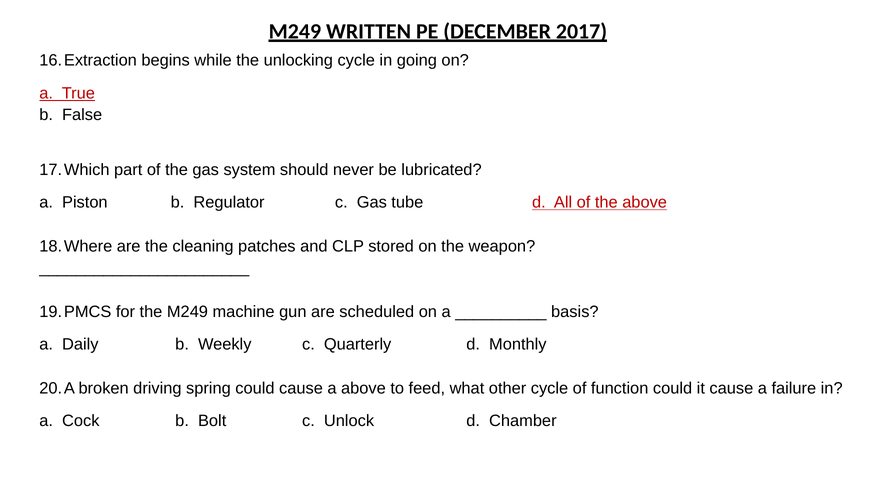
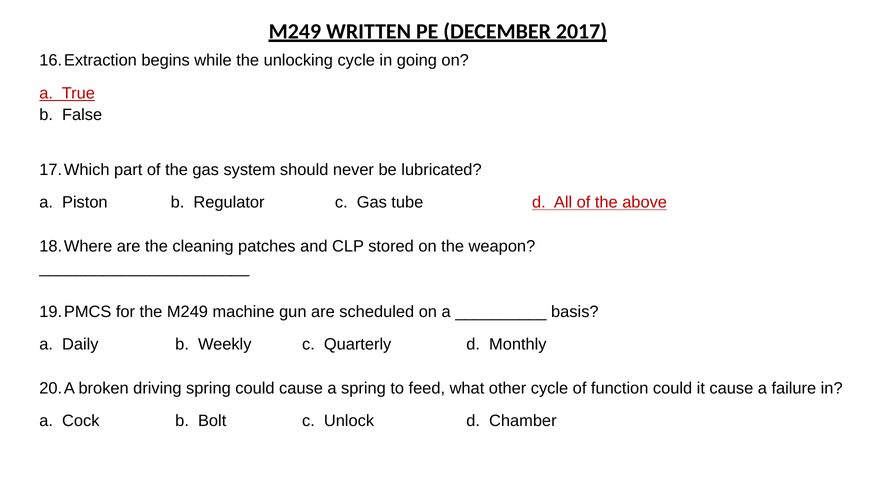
a above: above -> spring
